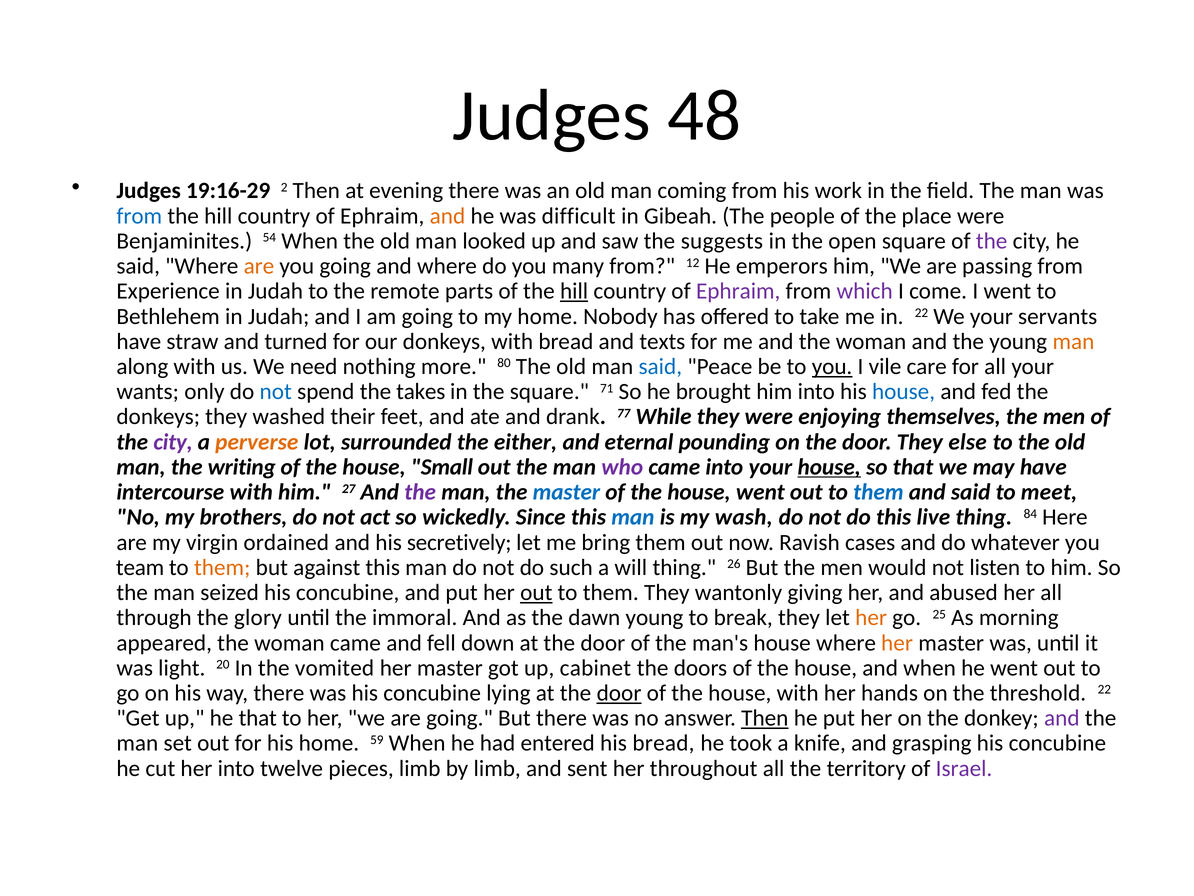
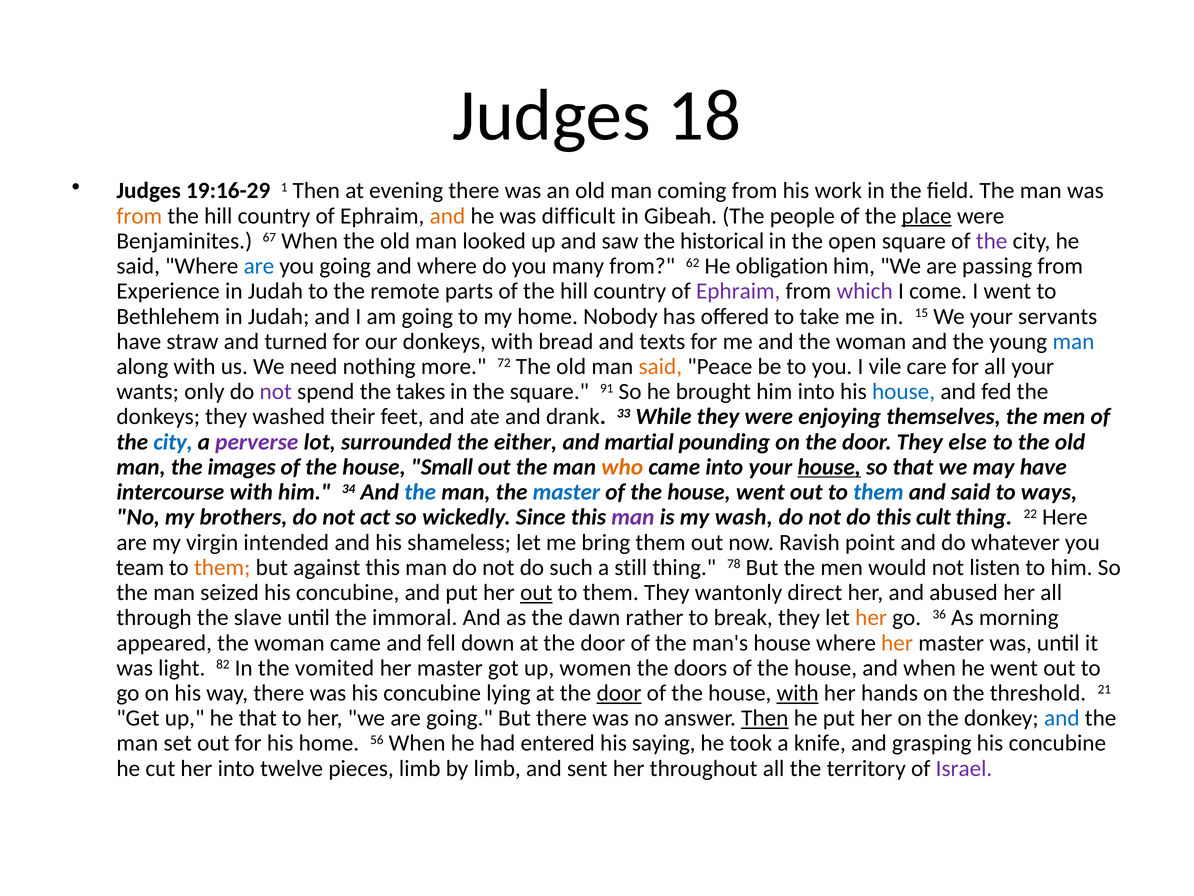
48: 48 -> 18
2: 2 -> 1
from at (139, 216) colour: blue -> orange
place underline: none -> present
54: 54 -> 67
suggests: suggests -> historical
are at (259, 266) colour: orange -> blue
12: 12 -> 62
emperors: emperors -> obligation
hill at (574, 291) underline: present -> none
in 22: 22 -> 15
man at (1073, 341) colour: orange -> blue
80: 80 -> 72
said at (660, 366) colour: blue -> orange
you at (832, 366) underline: present -> none
not at (276, 391) colour: blue -> purple
71: 71 -> 91
77: 77 -> 33
city at (173, 442) colour: purple -> blue
perverse colour: orange -> purple
eternal: eternal -> martial
writing: writing -> images
who colour: purple -> orange
27: 27 -> 34
the at (420, 492) colour: purple -> blue
meet: meet -> ways
man at (633, 517) colour: blue -> purple
live: live -> cult
84: 84 -> 22
ordained: ordained -> intended
secretively: secretively -> shameless
cases: cases -> point
will: will -> still
26: 26 -> 78
giving: giving -> direct
glory: glory -> slave
dawn young: young -> rather
25: 25 -> 36
20: 20 -> 82
cabinet: cabinet -> women
with at (798, 693) underline: none -> present
threshold 22: 22 -> 21
and at (1062, 718) colour: purple -> blue
59: 59 -> 56
his bread: bread -> saying
